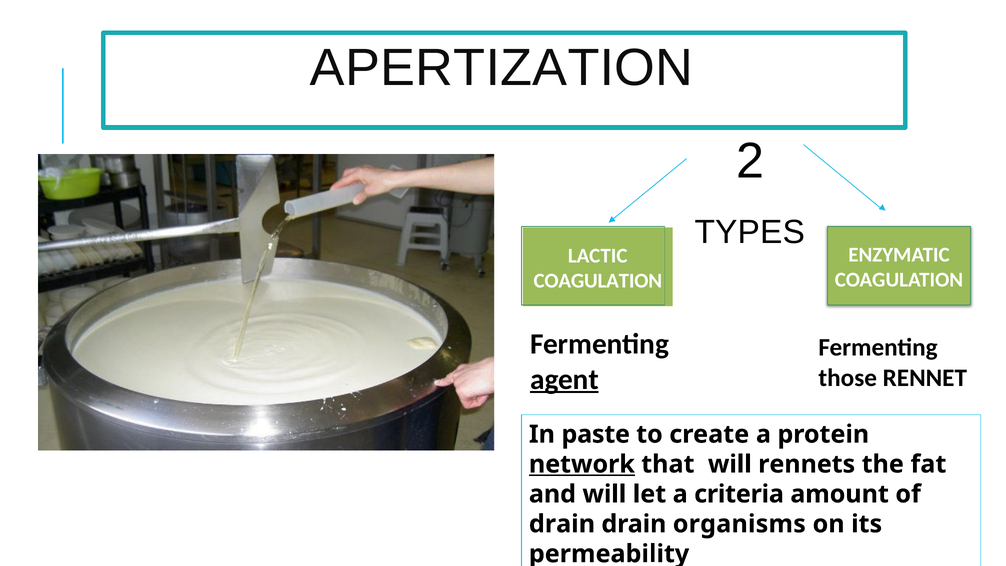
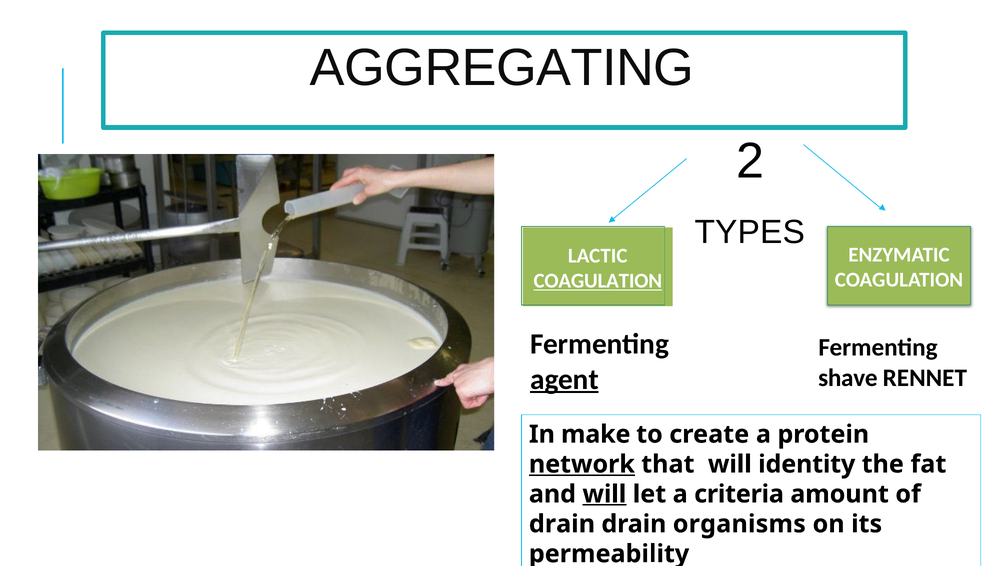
APERTIZATION: APERTIZATION -> AGGREGATING
COAGULATION at (598, 281) underline: none -> present
those: those -> shave
paste: paste -> make
rennets: rennets -> identity
will at (604, 494) underline: none -> present
